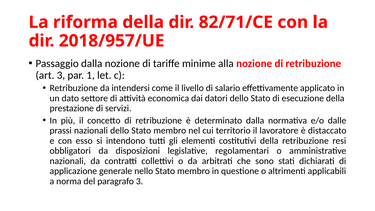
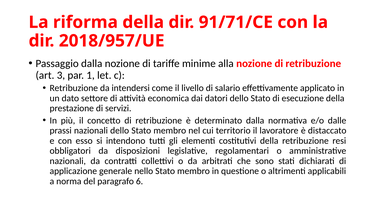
82/71/CE: 82/71/CE -> 91/71/CE
paragrafo 3: 3 -> 6
